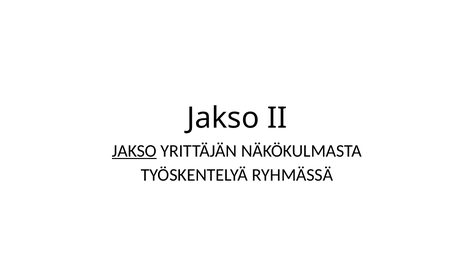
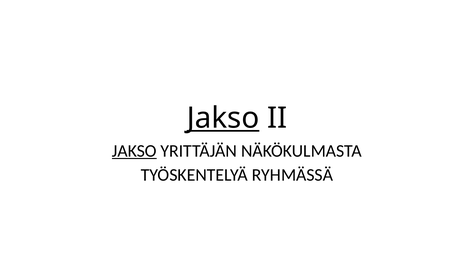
Jakso at (223, 118) underline: none -> present
